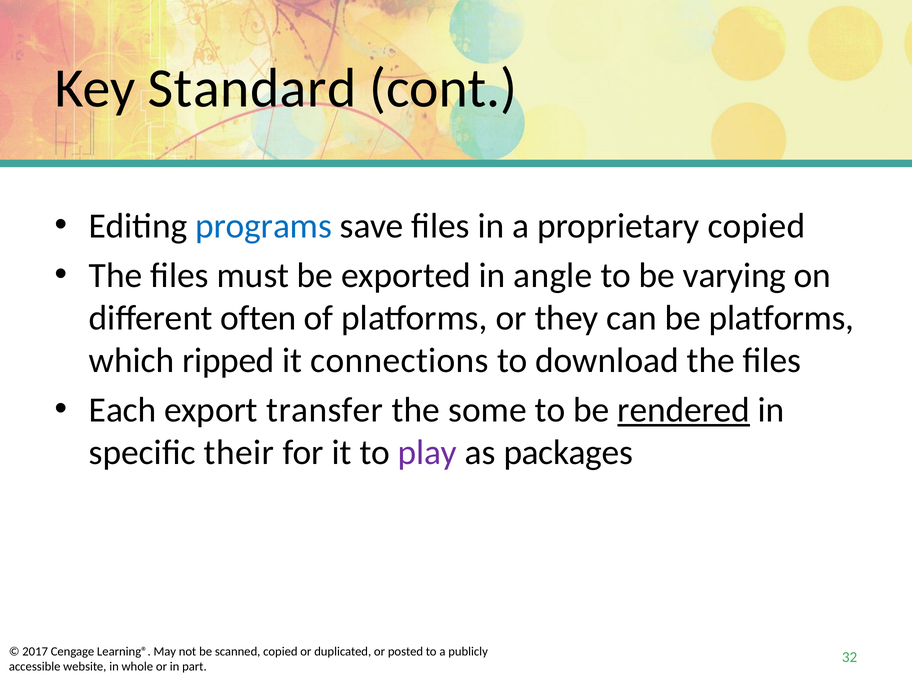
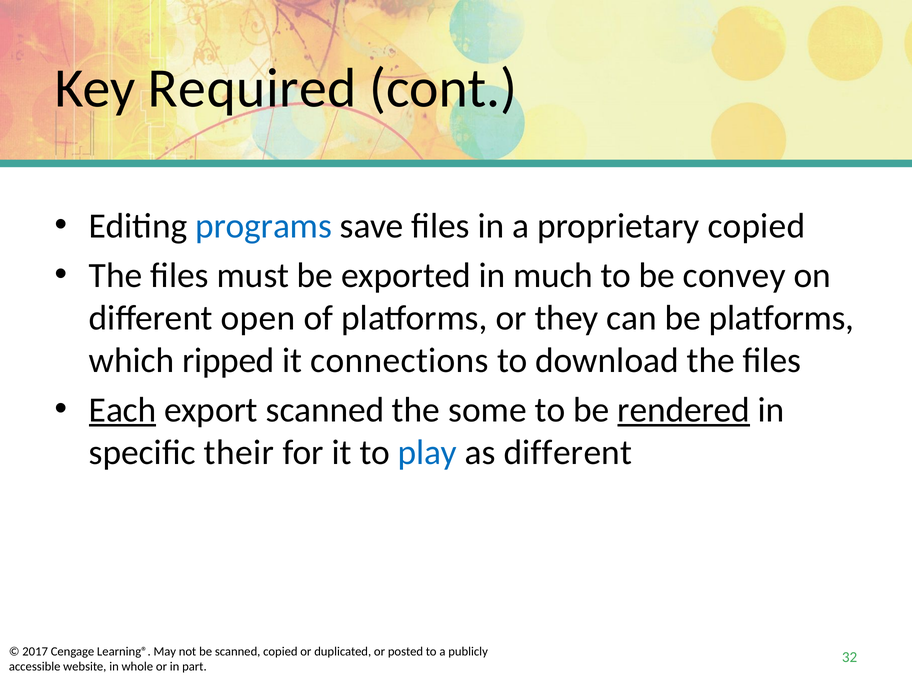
Standard: Standard -> Required
angle: angle -> much
varying: varying -> convey
often: often -> open
Each underline: none -> present
export transfer: transfer -> scanned
play colour: purple -> blue
as packages: packages -> different
